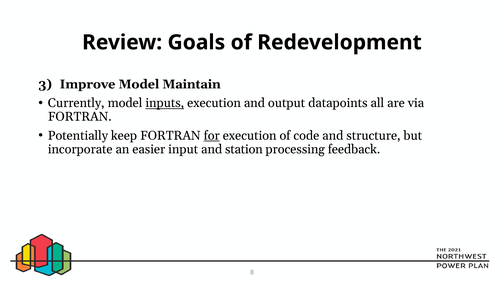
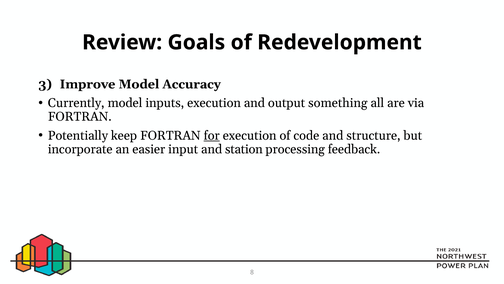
Maintain: Maintain -> Accuracy
inputs underline: present -> none
datapoints: datapoints -> something
